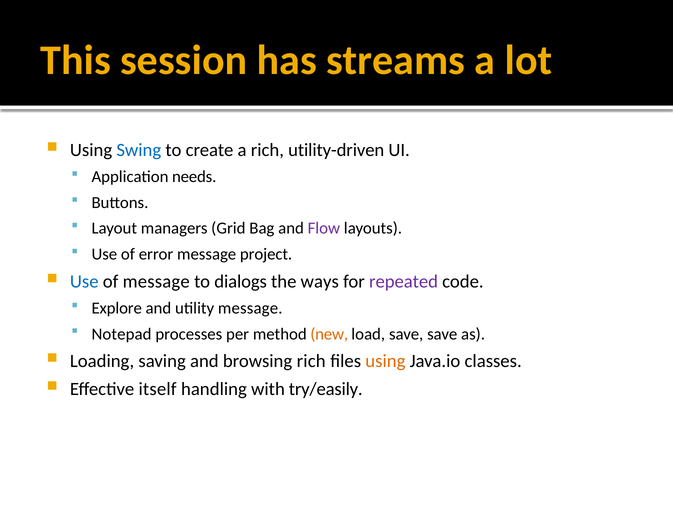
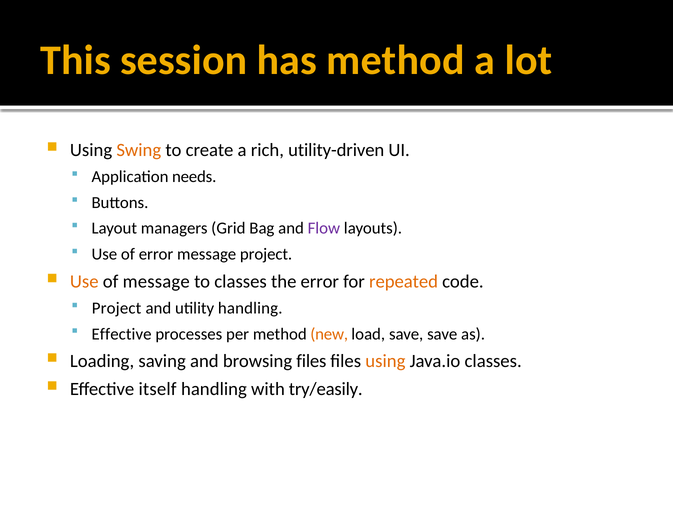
has streams: streams -> method
Swing colour: blue -> orange
Use at (84, 281) colour: blue -> orange
to dialogs: dialogs -> classes
the ways: ways -> error
repeated colour: purple -> orange
Explore at (117, 308): Explore -> Project
utility message: message -> handling
Notepad at (122, 334): Notepad -> Effective
browsing rich: rich -> files
